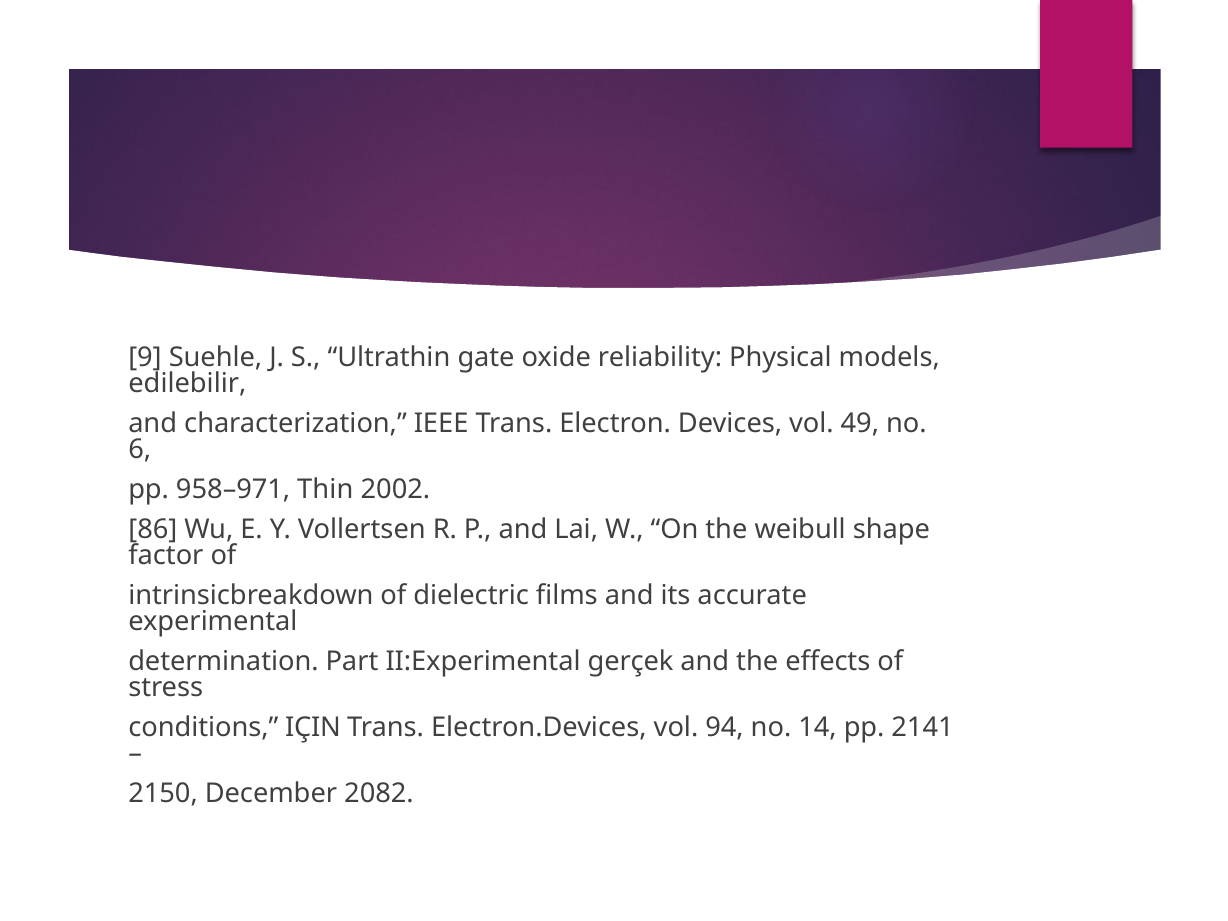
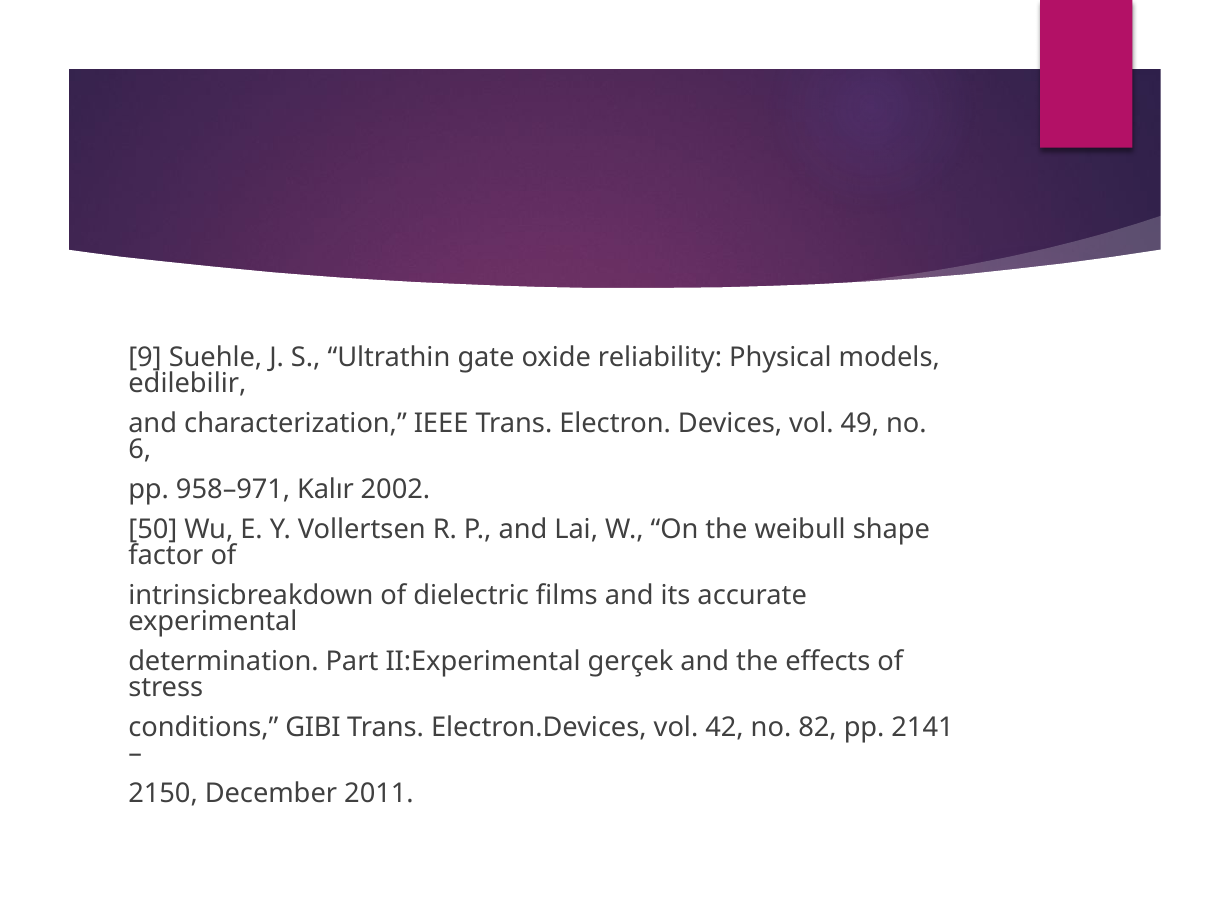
Thin: Thin -> Kalır
86: 86 -> 50
IÇIN: IÇIN -> GIBI
94: 94 -> 42
14: 14 -> 82
2082: 2082 -> 2011
